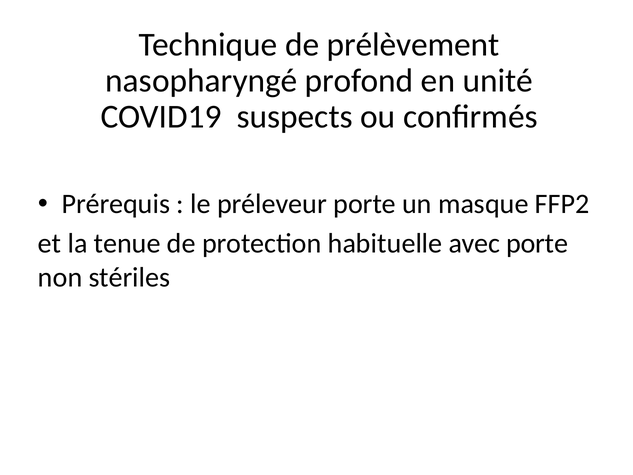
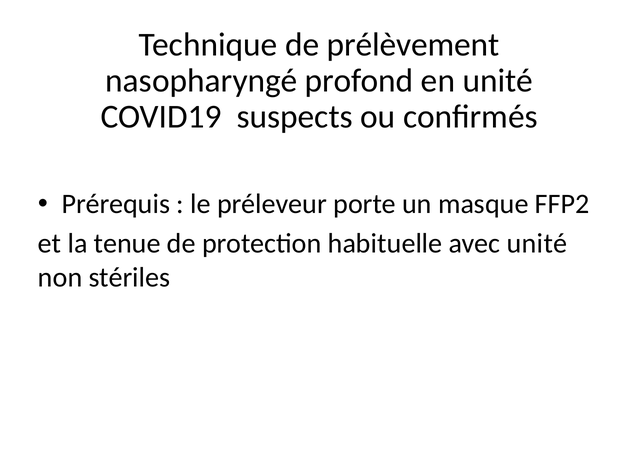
avec porte: porte -> unité
